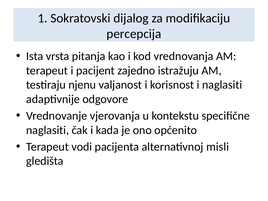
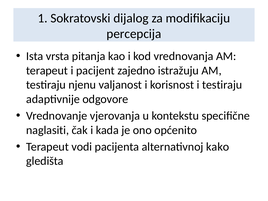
i naglasiti: naglasiti -> testiraju
misli: misli -> kako
